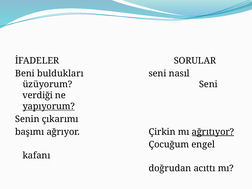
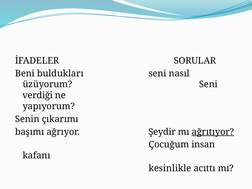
yapıyorum underline: present -> none
Çirkin: Çirkin -> Şeydir
engel: engel -> insan
doğrudan: doğrudan -> kesinlikle
